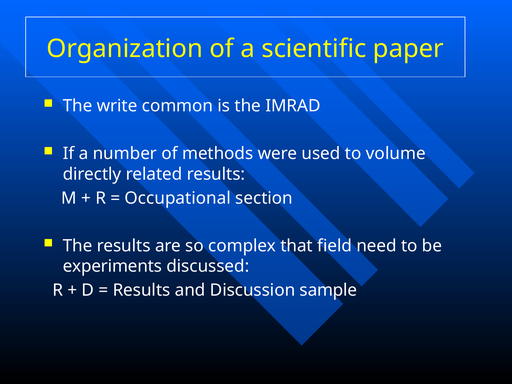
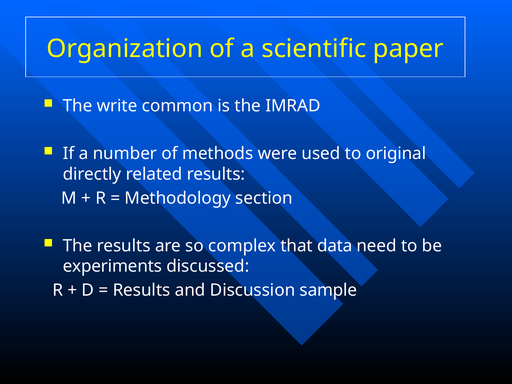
volume: volume -> original
Occupational: Occupational -> Methodology
field: field -> data
